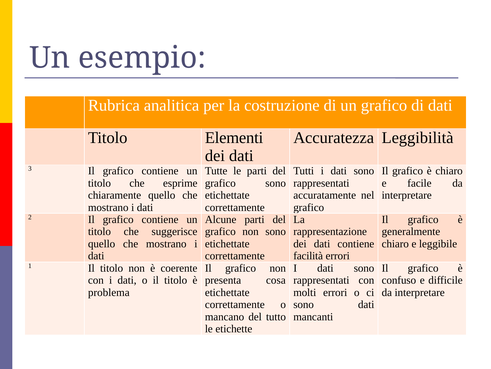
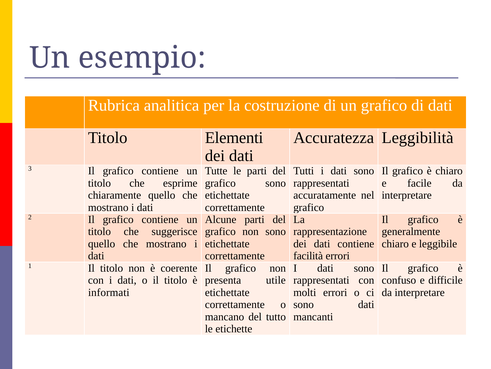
cosa: cosa -> utile
problema: problema -> informati
